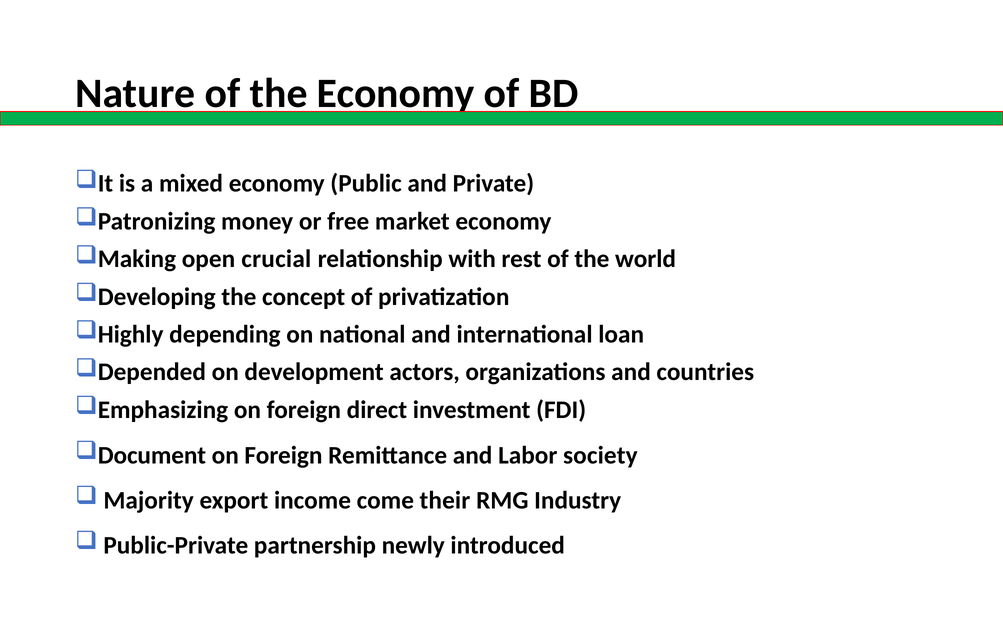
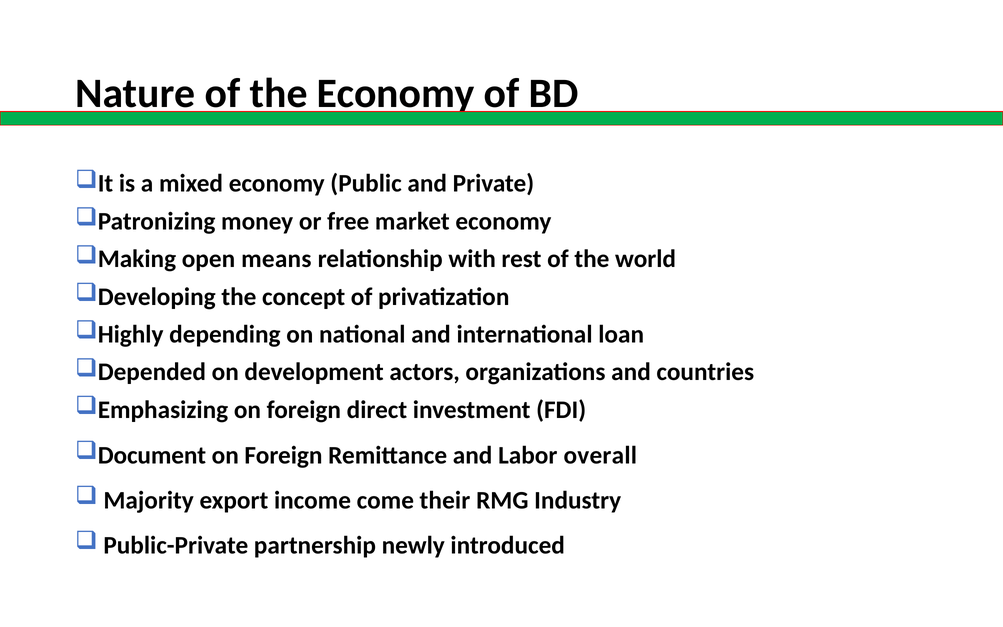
crucial: crucial -> means
society: society -> overall
